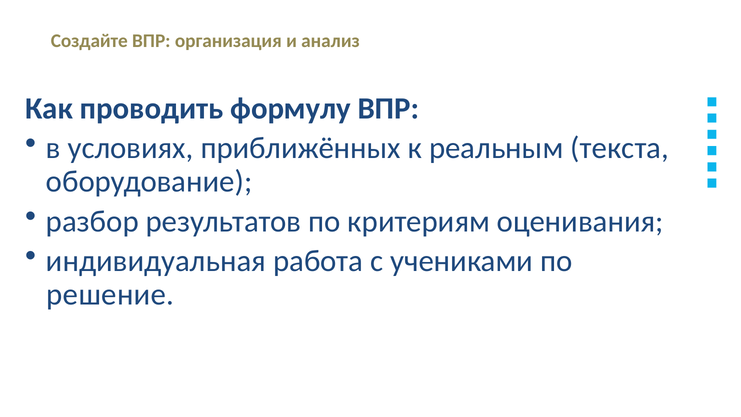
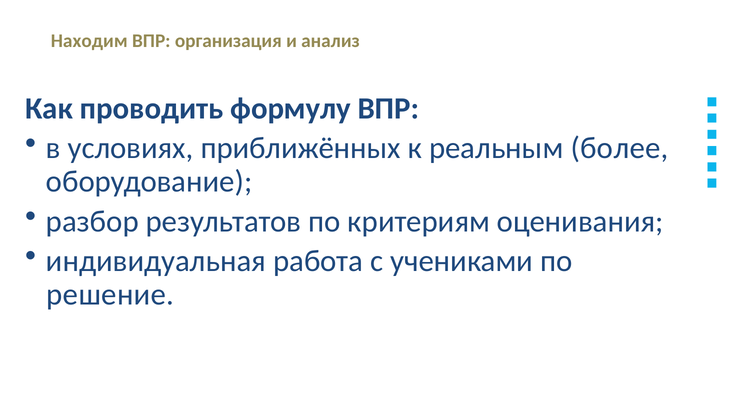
Создайте: Создайте -> Находим
текста: текста -> более
